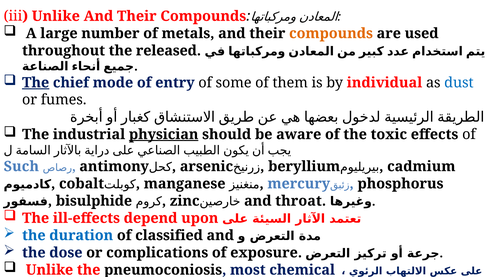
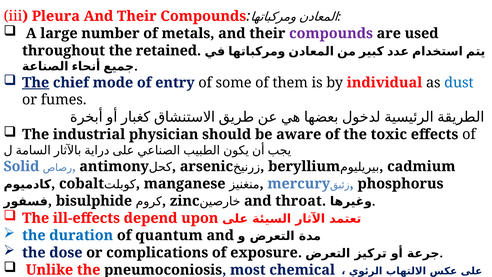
iii Unlike: Unlike -> Pleura
compounds at (331, 33) colour: orange -> purple
released: released -> retained
physician underline: present -> none
Such: Such -> Solid
classified: classified -> quantum
